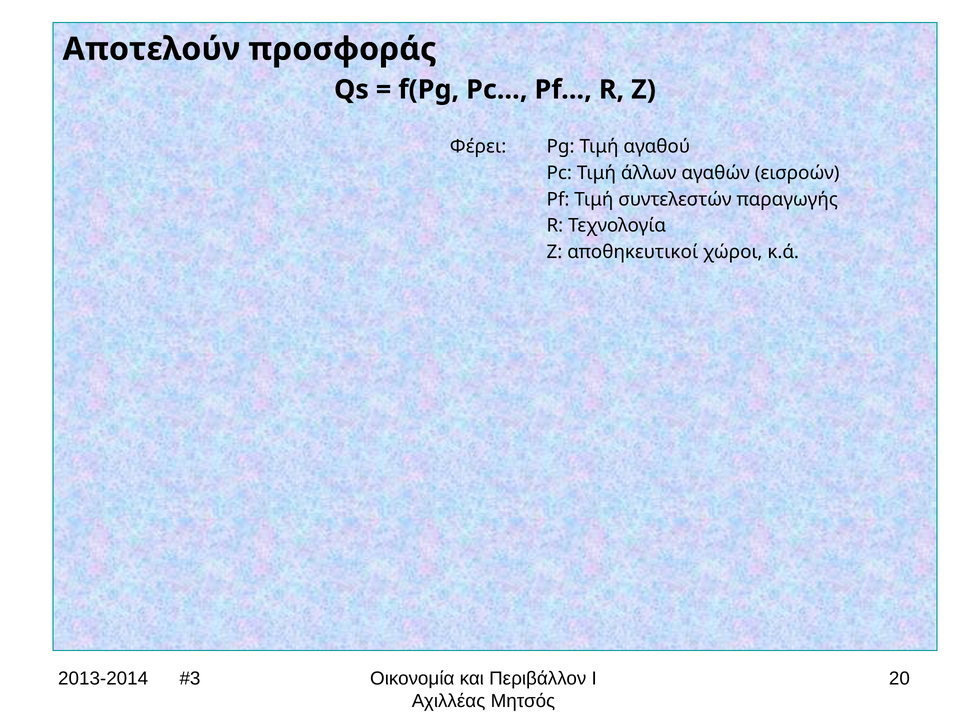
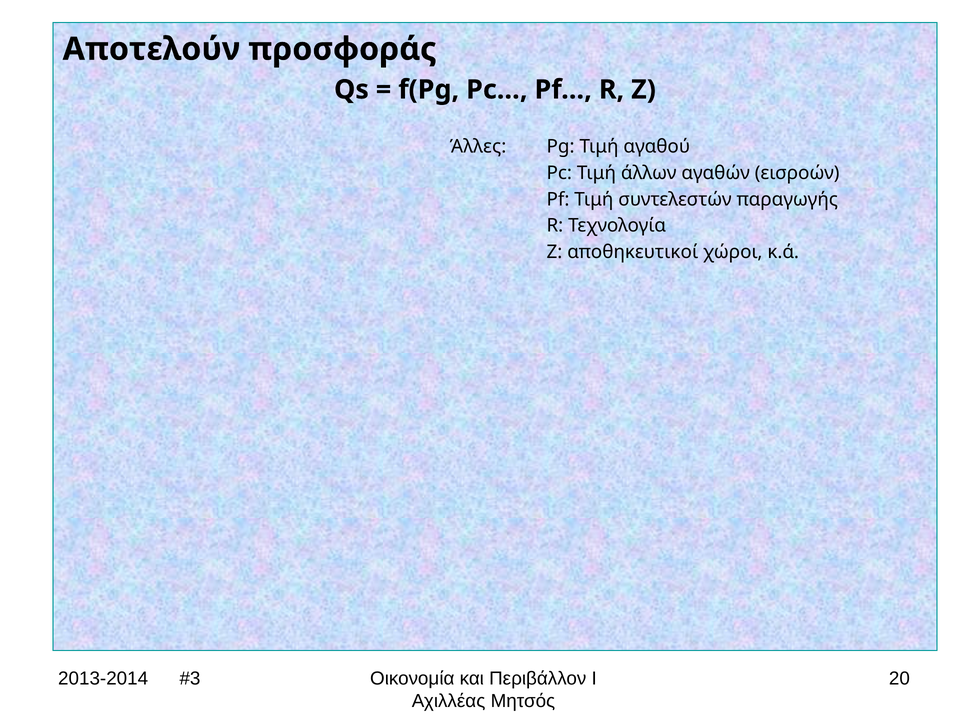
Φέρει: Φέρει -> Άλλες
